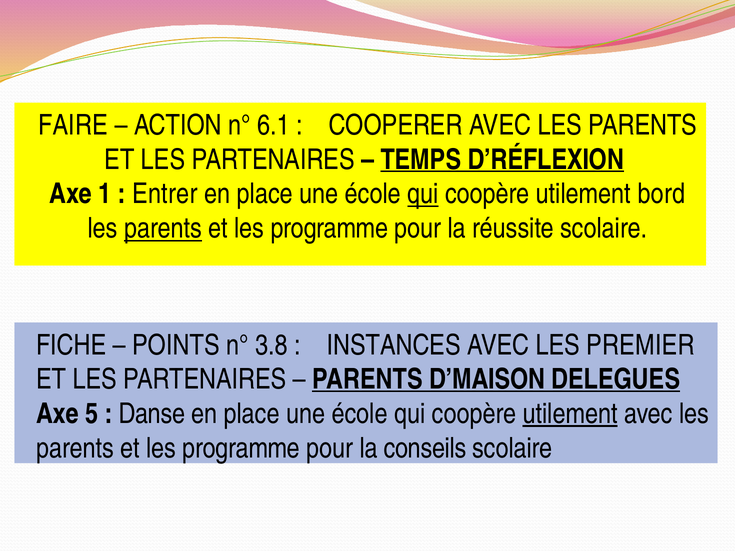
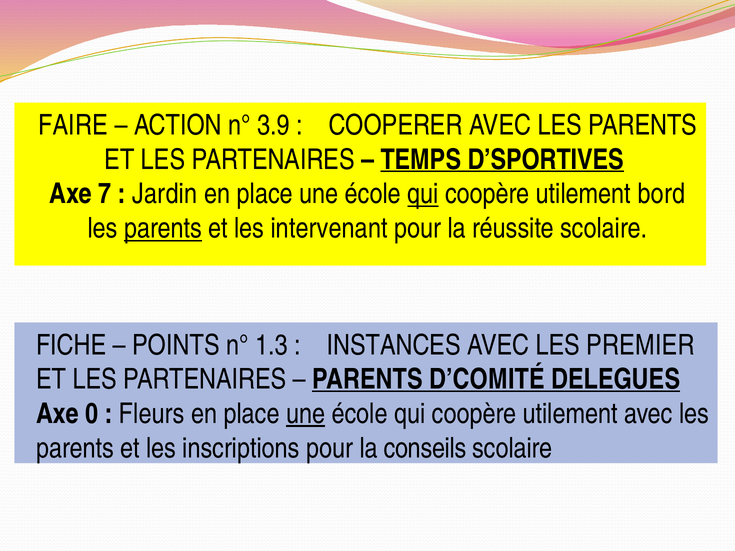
6.1: 6.1 -> 3.9
D’RÉFLEXION: D’RÉFLEXION -> D’SPORTIVES
1: 1 -> 7
Entrer: Entrer -> Jardin
programme at (329, 228): programme -> intervenant
3.8: 3.8 -> 1.3
D’MAISON: D’MAISON -> D’COMITÉ
5: 5 -> 0
Danse: Danse -> Fleurs
une at (306, 414) underline: none -> present
utilement at (570, 414) underline: present -> none
programme at (241, 448): programme -> inscriptions
